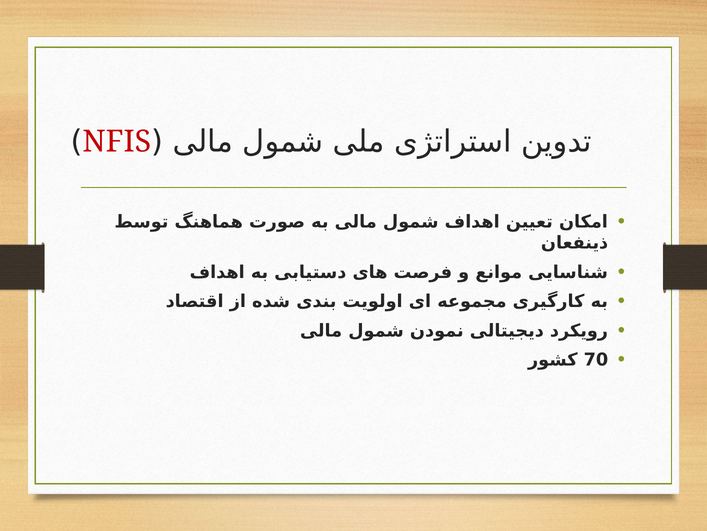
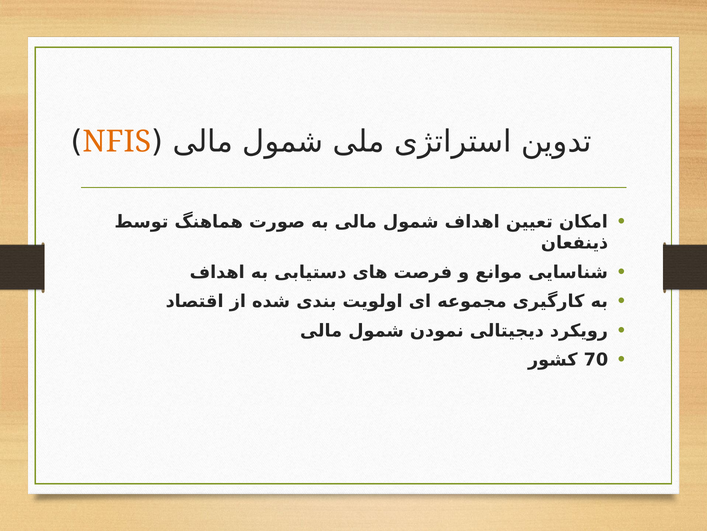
NFIS colour: red -> orange
